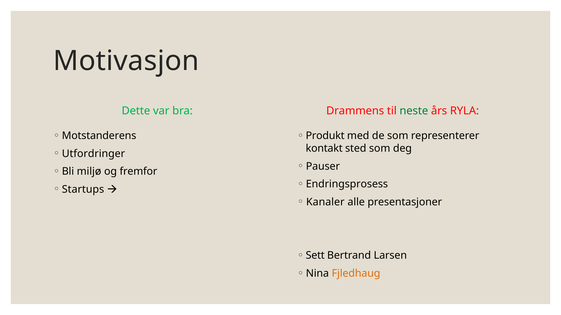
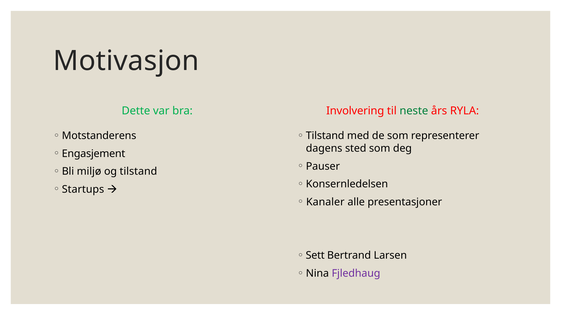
Drammens: Drammens -> Involvering
Produkt at (325, 136): Produkt -> Tilstand
kontakt: kontakt -> dagens
Utfordringer: Utfordringer -> Engasjement
og fremfor: fremfor -> tilstand
Endringsprosess: Endringsprosess -> Konsernledelsen
Fjledhaug colour: orange -> purple
